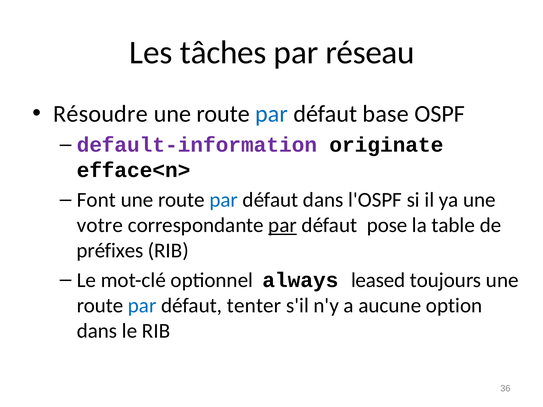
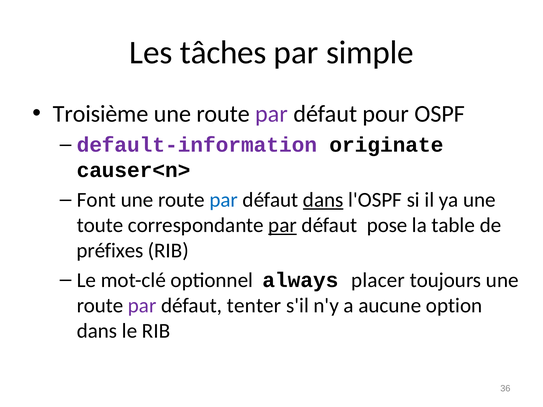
réseau: réseau -> simple
Résoudre: Résoudre -> Troisième
par at (272, 114) colour: blue -> purple
base: base -> pour
efface<n>: efface<n> -> causer<n>
dans at (323, 200) underline: none -> present
votre: votre -> toute
leased: leased -> placer
par at (142, 306) colour: blue -> purple
